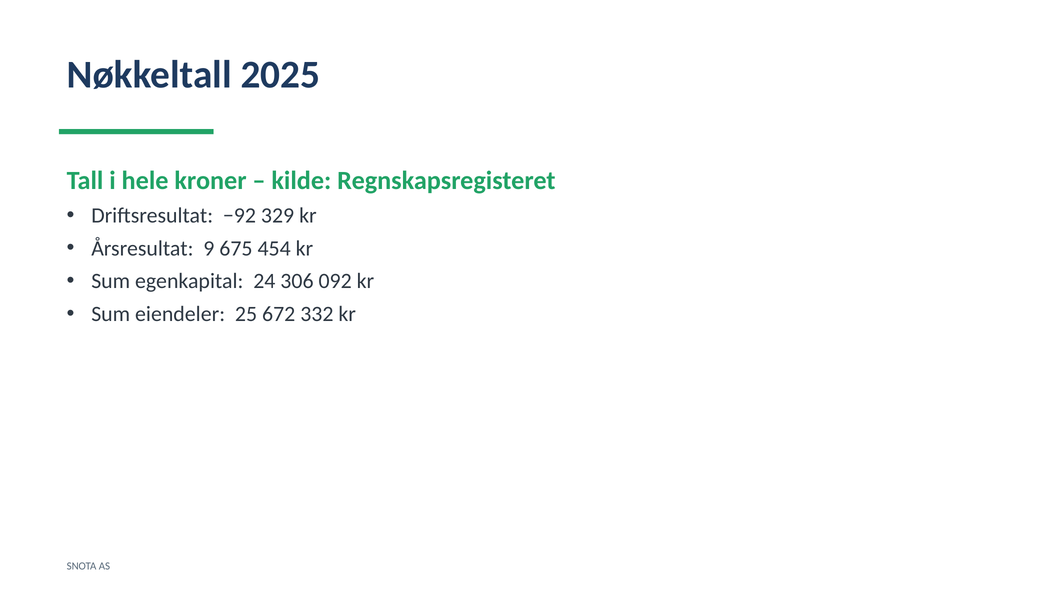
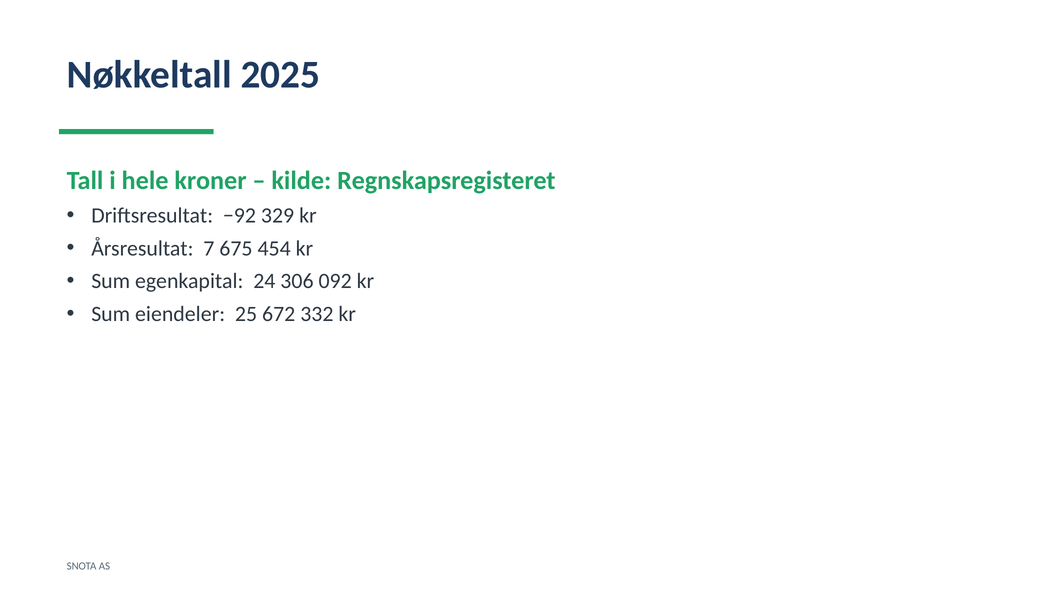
9: 9 -> 7
